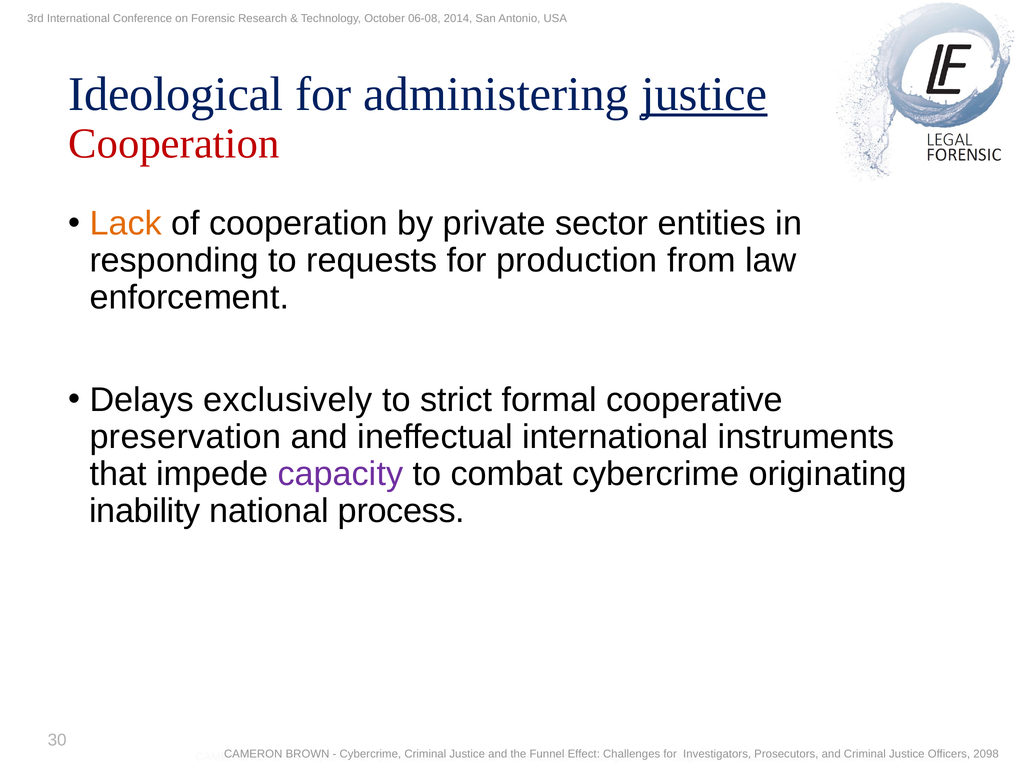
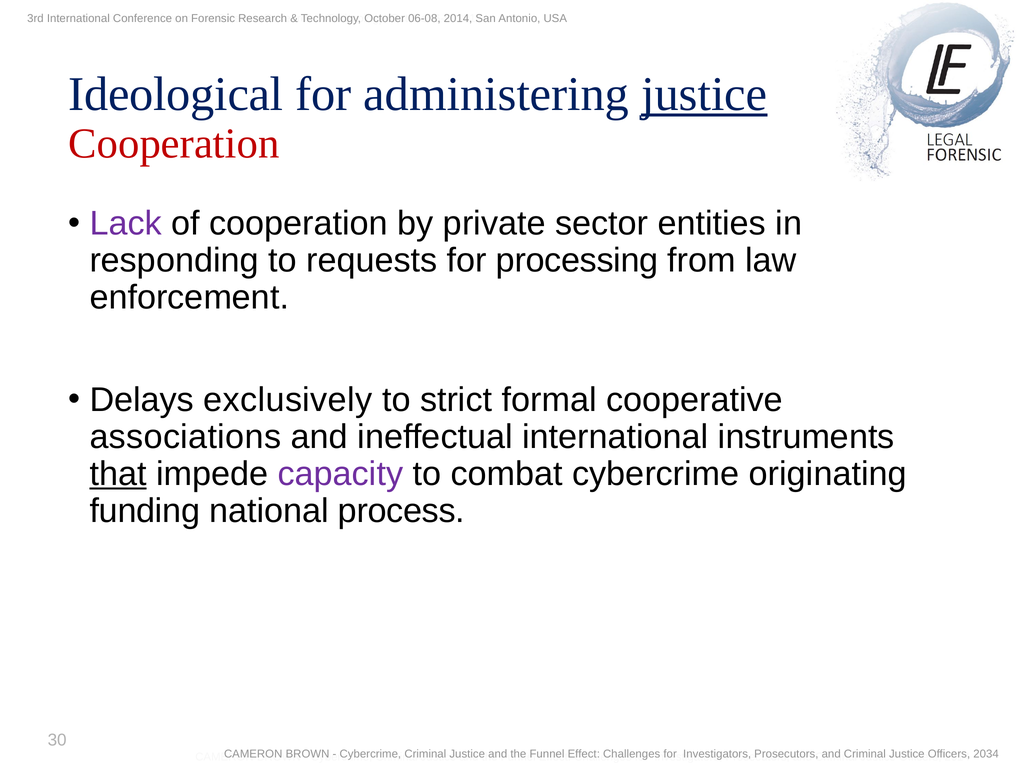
Lack colour: orange -> purple
production: production -> processing
preservation: preservation -> associations
that underline: none -> present
inability: inability -> funding
2098: 2098 -> 2034
